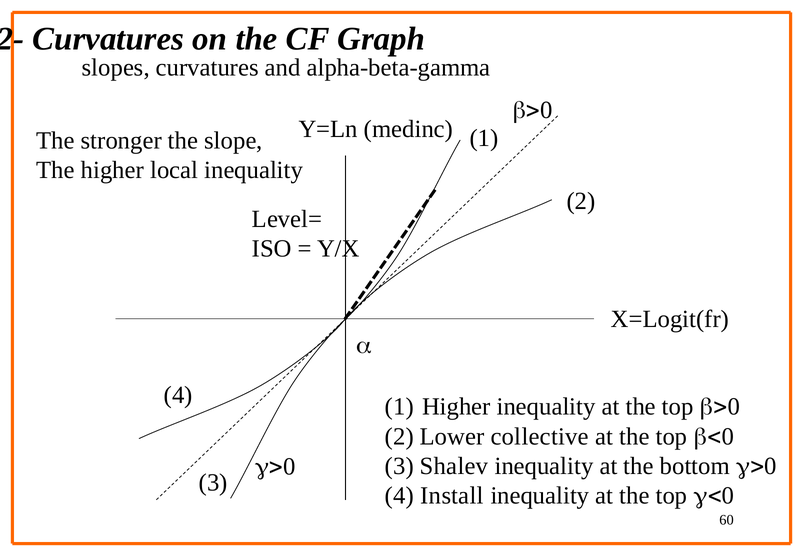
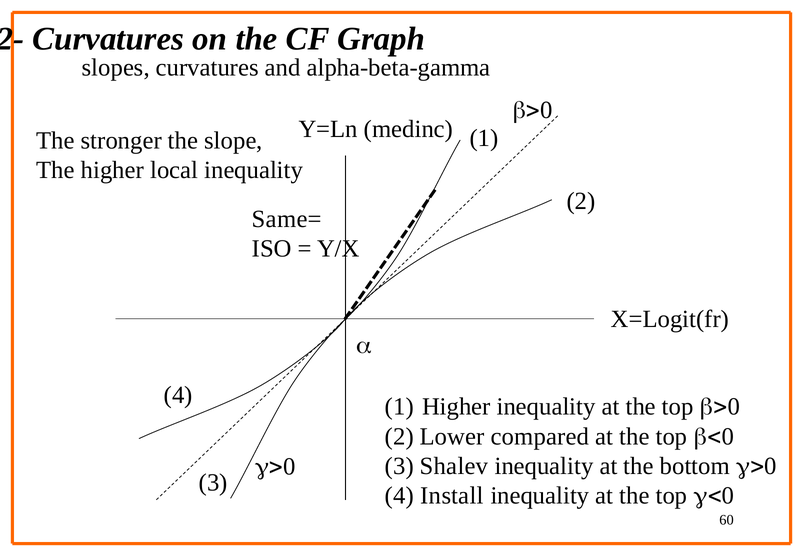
Level=: Level= -> Same=
collective: collective -> compared
